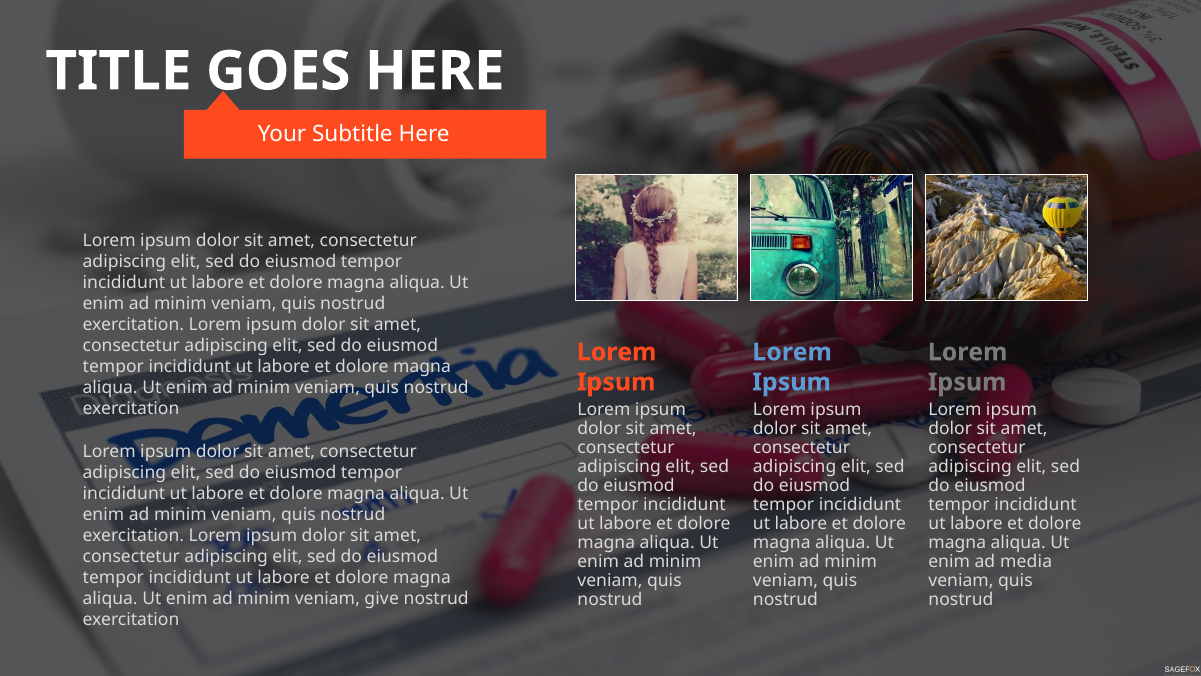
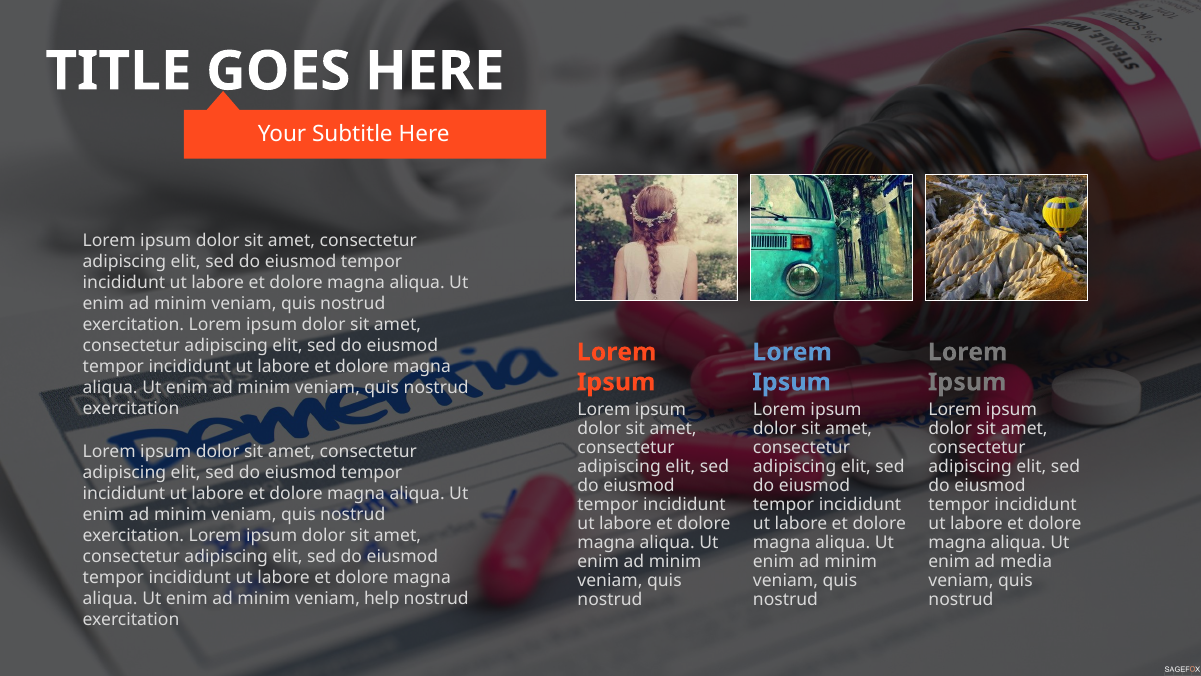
give: give -> help
